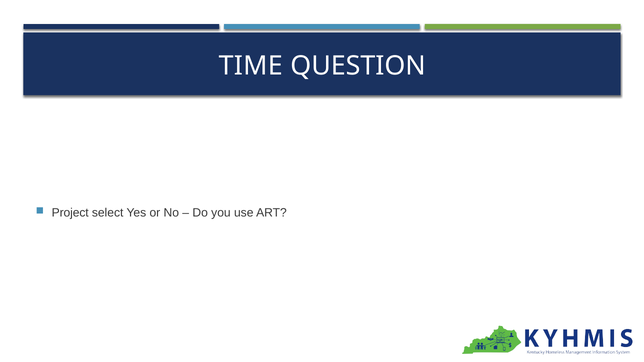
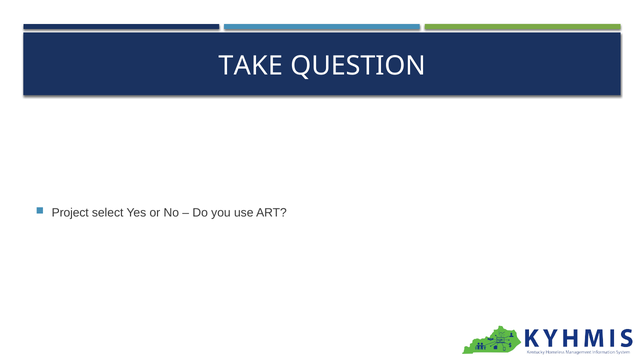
TIME: TIME -> TAKE
